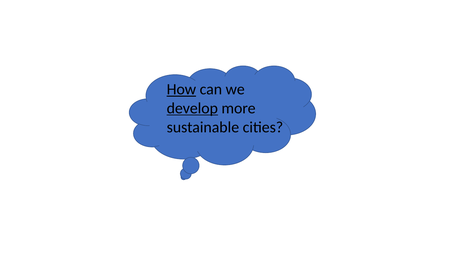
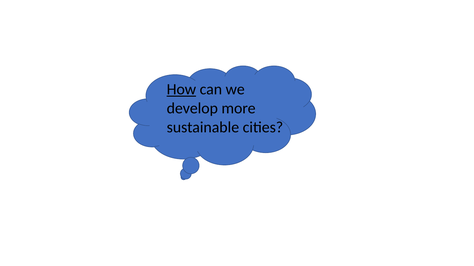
develop underline: present -> none
